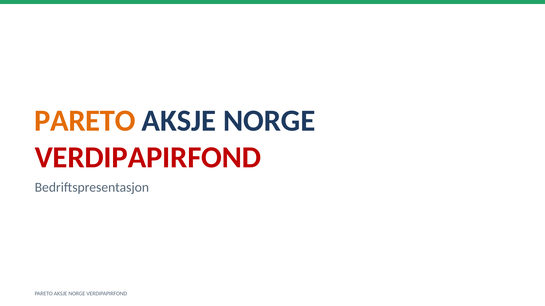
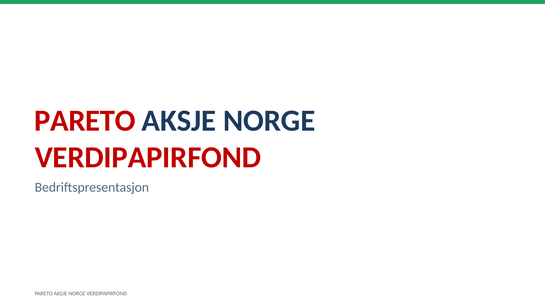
PARETO at (85, 121) colour: orange -> red
